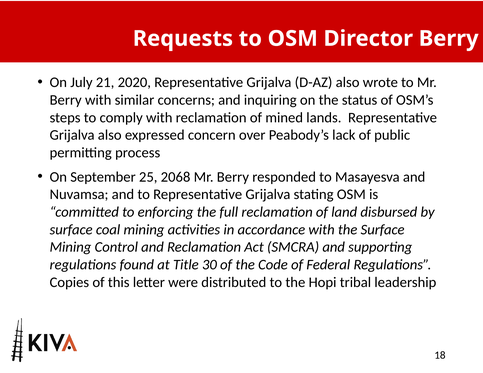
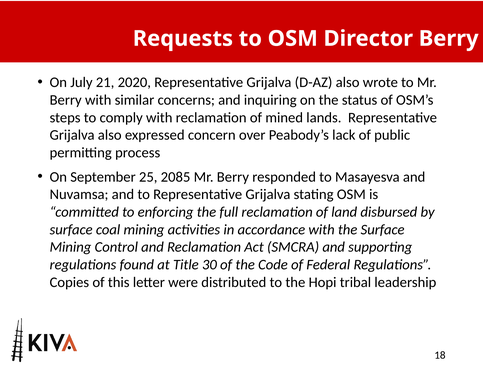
2068: 2068 -> 2085
